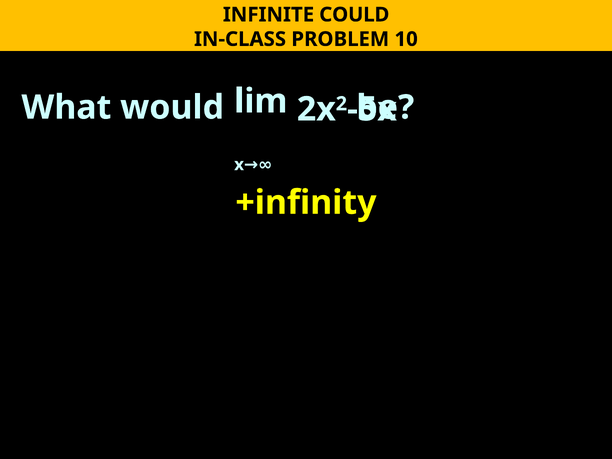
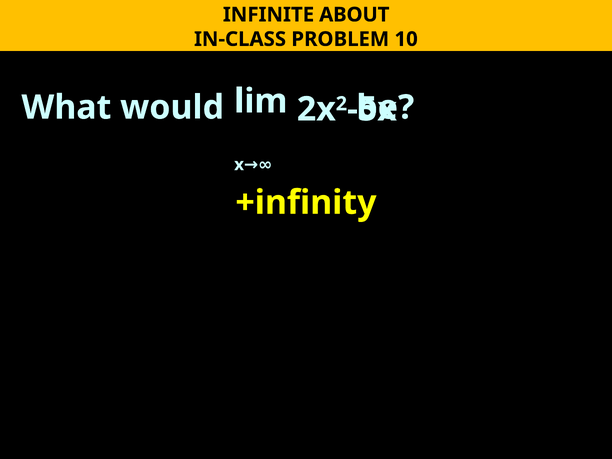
COULD: COULD -> ABOUT
